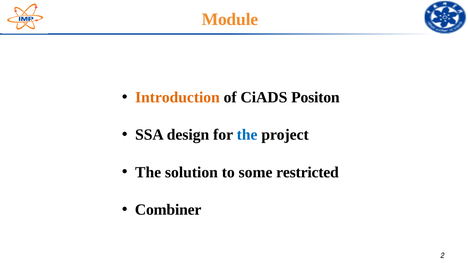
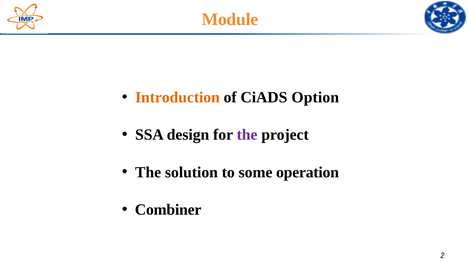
Positon: Positon -> Option
the at (247, 135) colour: blue -> purple
restricted: restricted -> operation
